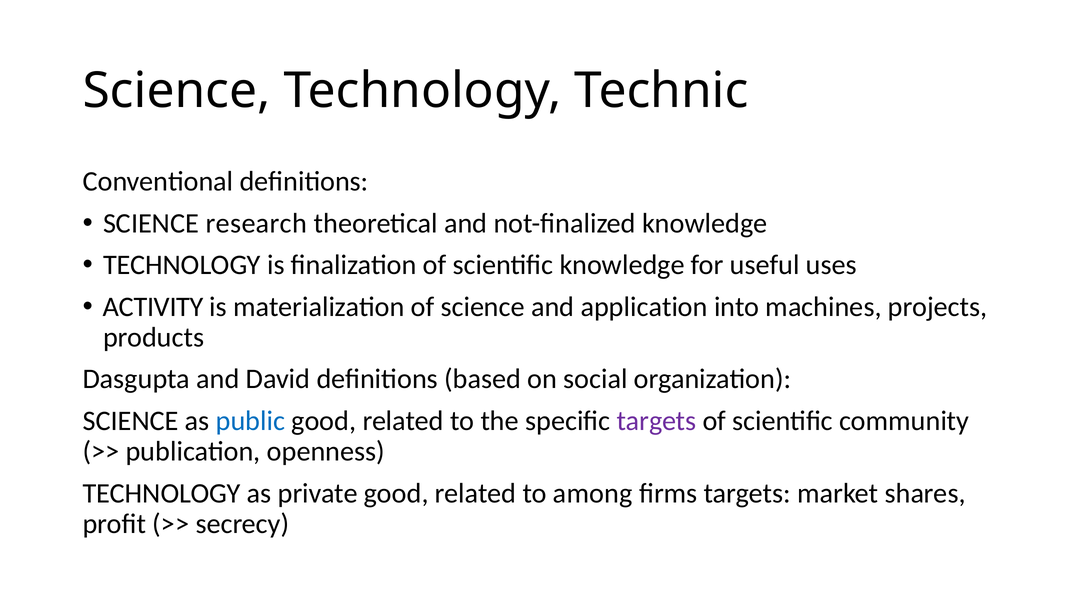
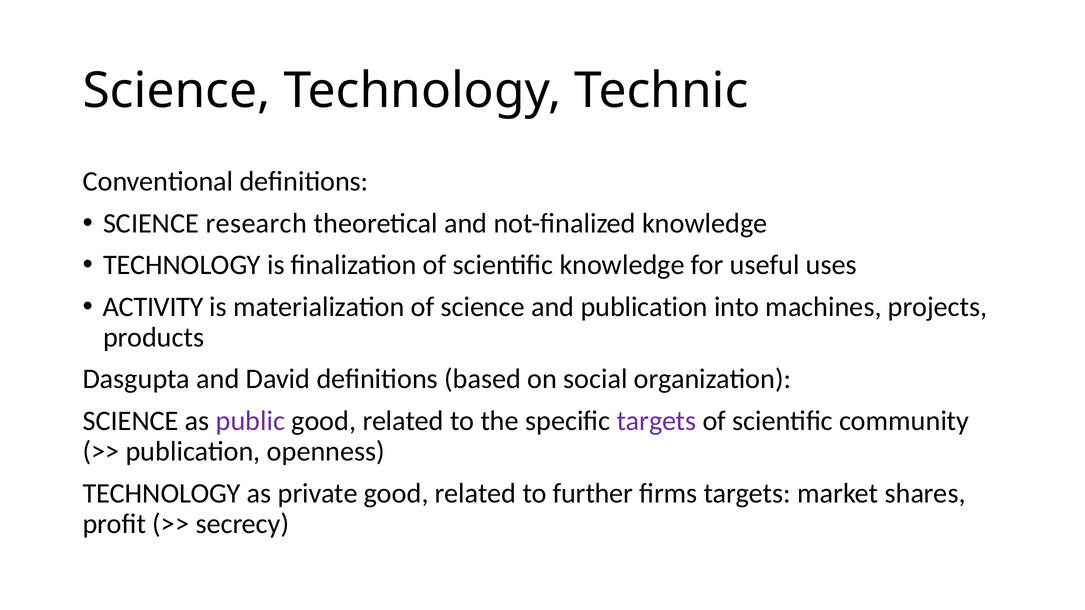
and application: application -> publication
public colour: blue -> purple
among: among -> further
